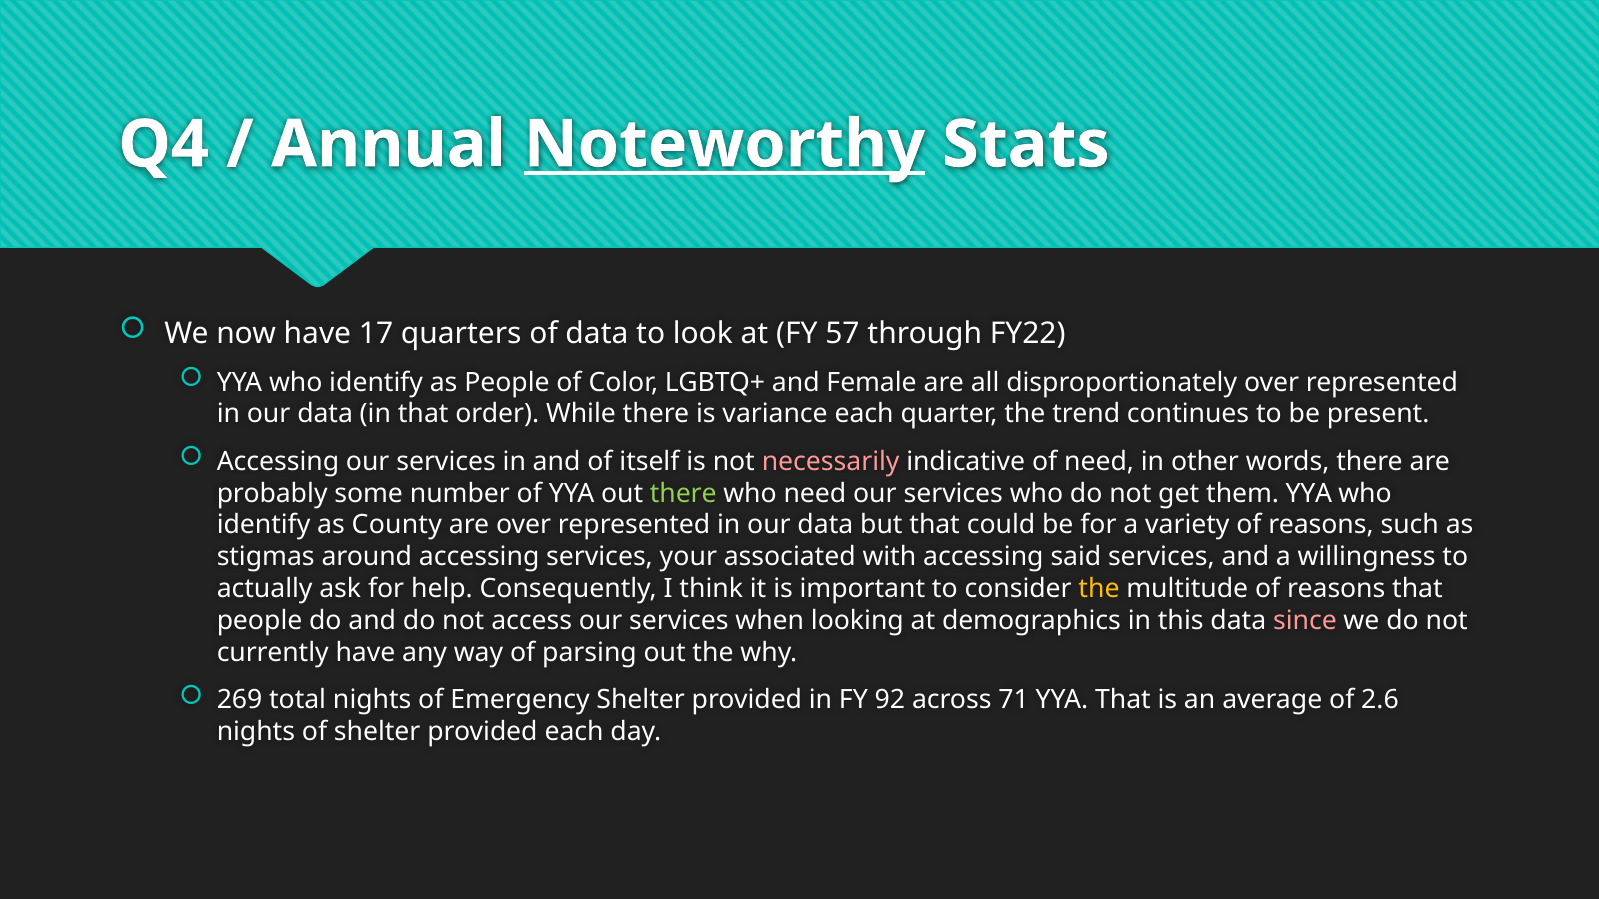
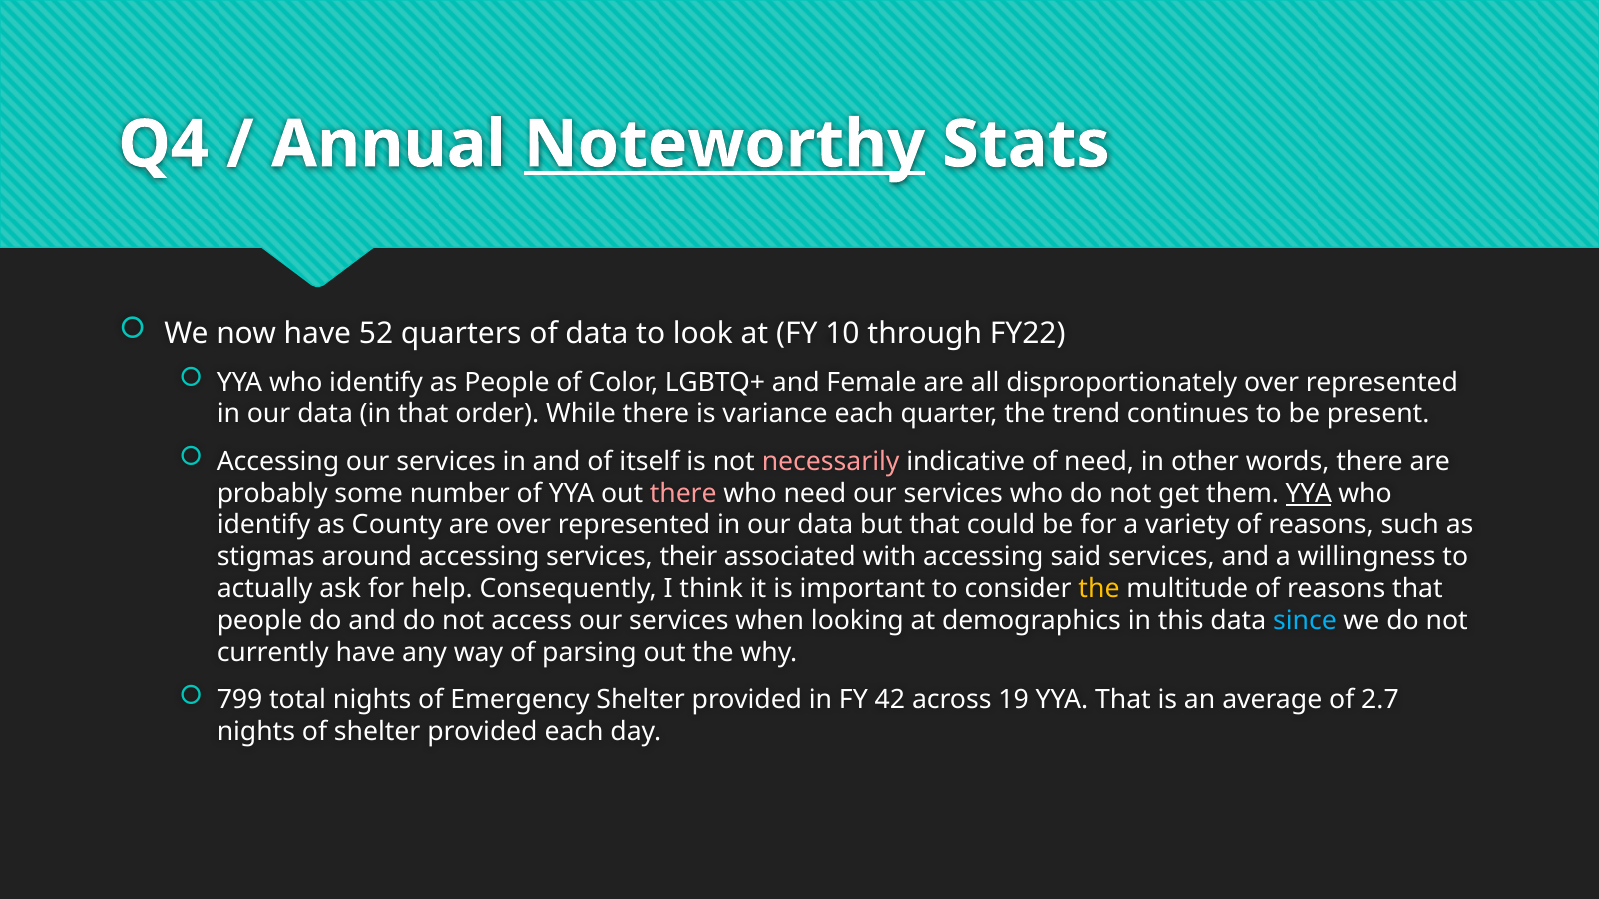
17: 17 -> 52
57: 57 -> 10
there at (683, 494) colour: light green -> pink
YYA at (1309, 494) underline: none -> present
your: your -> their
since colour: pink -> light blue
269: 269 -> 799
92: 92 -> 42
71: 71 -> 19
2.6: 2.6 -> 2.7
